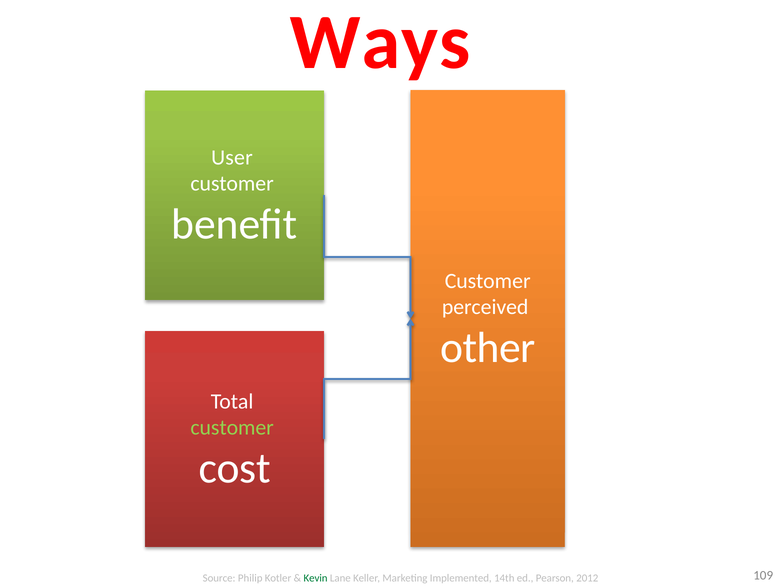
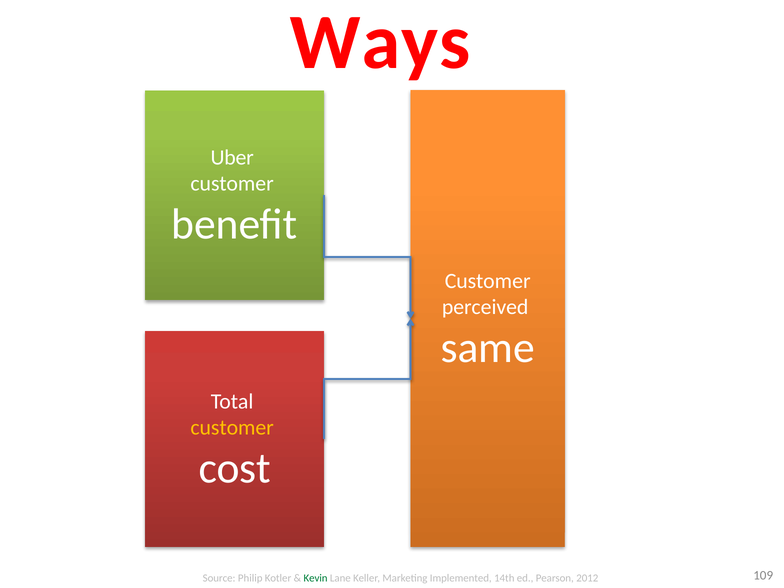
User: User -> Uber
other: other -> same
customer at (232, 428) colour: light green -> yellow
